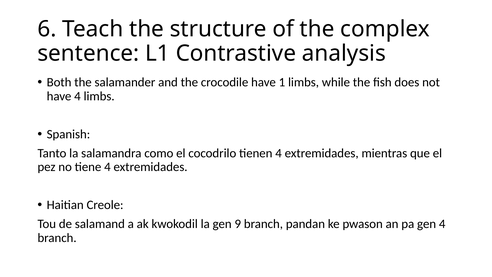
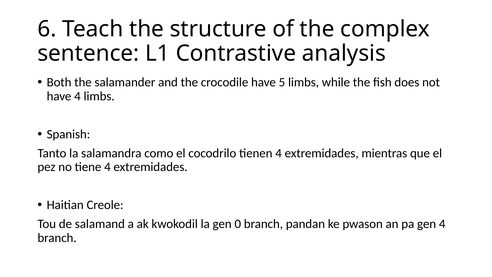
1: 1 -> 5
9: 9 -> 0
